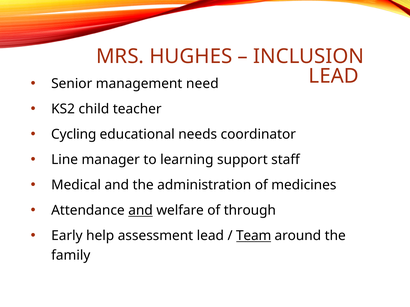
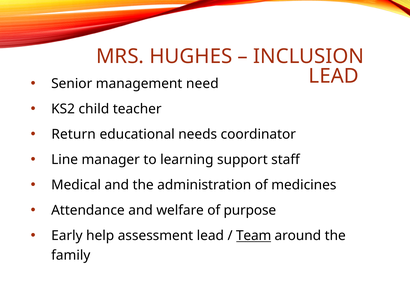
Cycling: Cycling -> Return
and at (141, 211) underline: present -> none
through: through -> purpose
